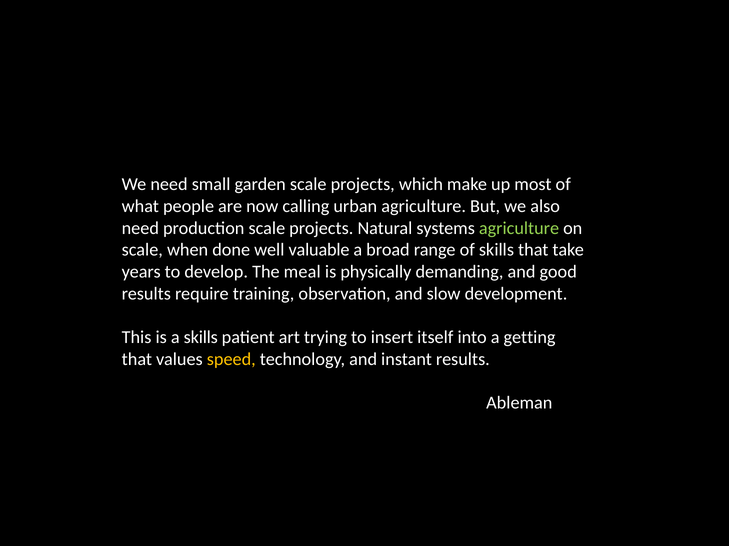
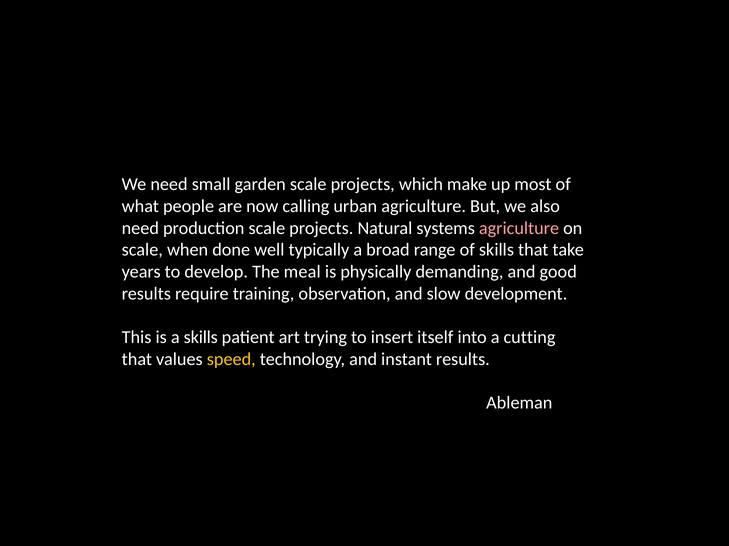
agriculture at (519, 228) colour: light green -> pink
valuable: valuable -> typically
getting: getting -> cutting
